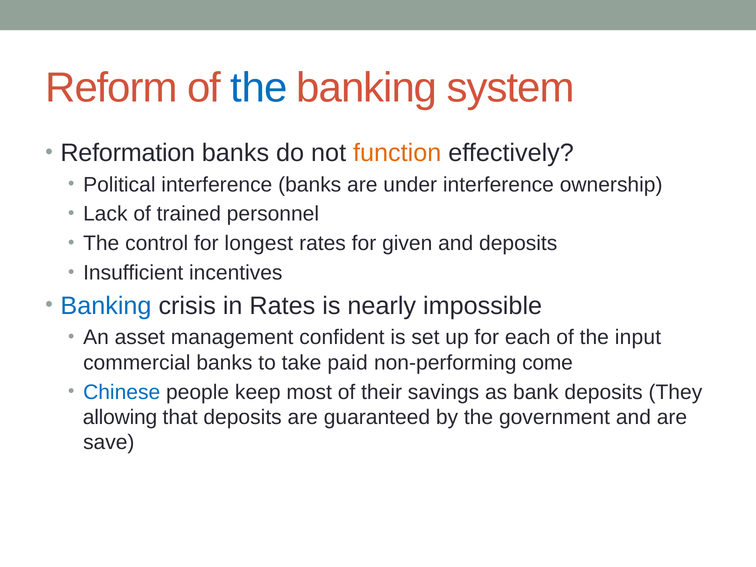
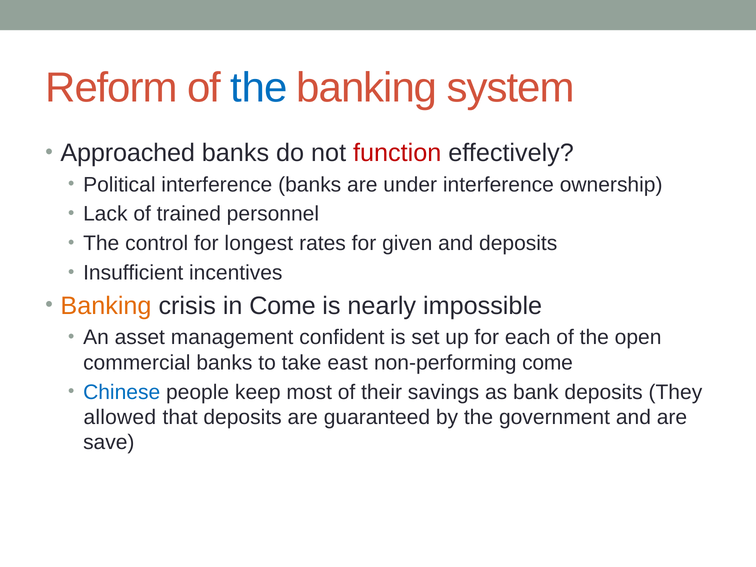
Reformation: Reformation -> Approached
function colour: orange -> red
Banking at (106, 306) colour: blue -> orange
in Rates: Rates -> Come
input: input -> open
paid: paid -> east
allowing: allowing -> allowed
